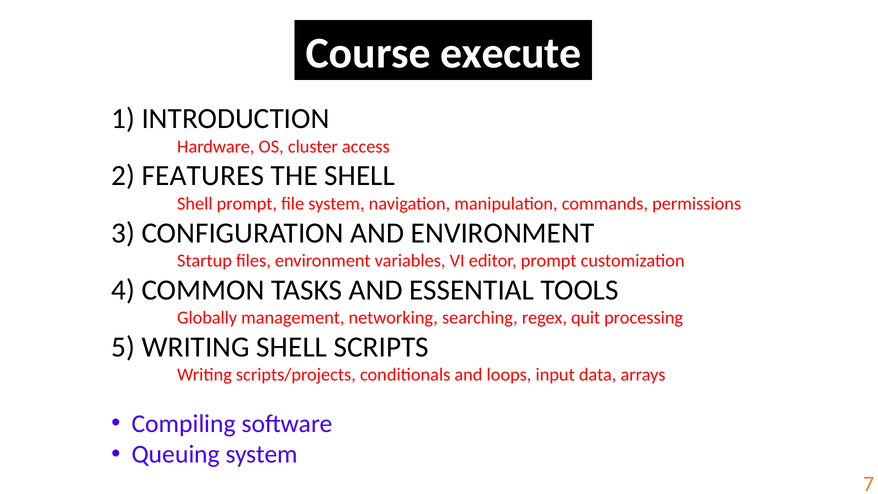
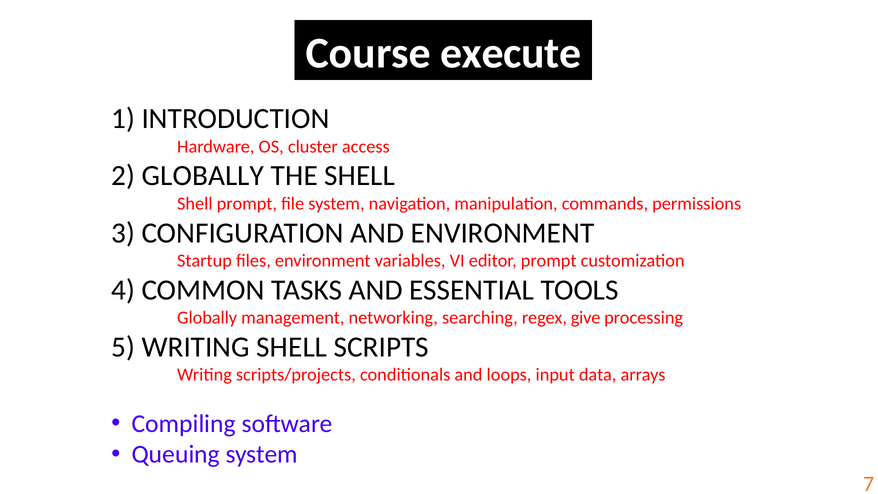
2 FEATURES: FEATURES -> GLOBALLY
quit: quit -> give
